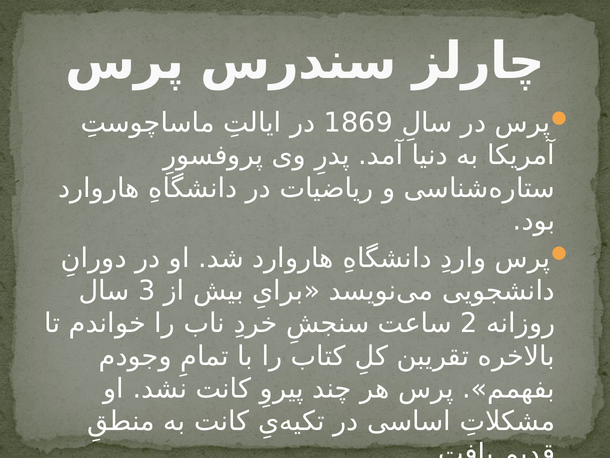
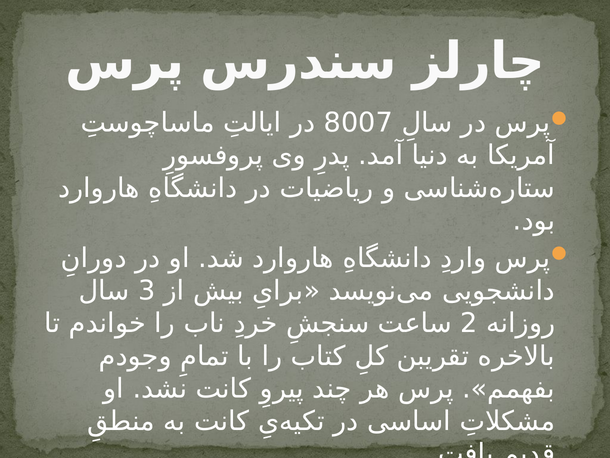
1869: 1869 -> 8007
